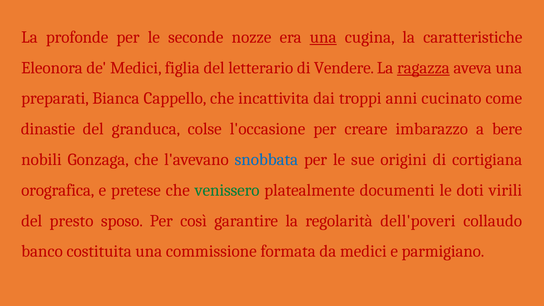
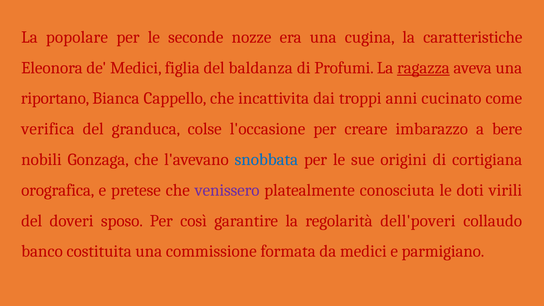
profonde: profonde -> popolare
una at (323, 37) underline: present -> none
letterario: letterario -> baldanza
Vendere: Vendere -> Profumi
preparati: preparati -> riportano
dinastie: dinastie -> verifica
venissero colour: green -> purple
documenti: documenti -> conosciuta
presto: presto -> doveri
